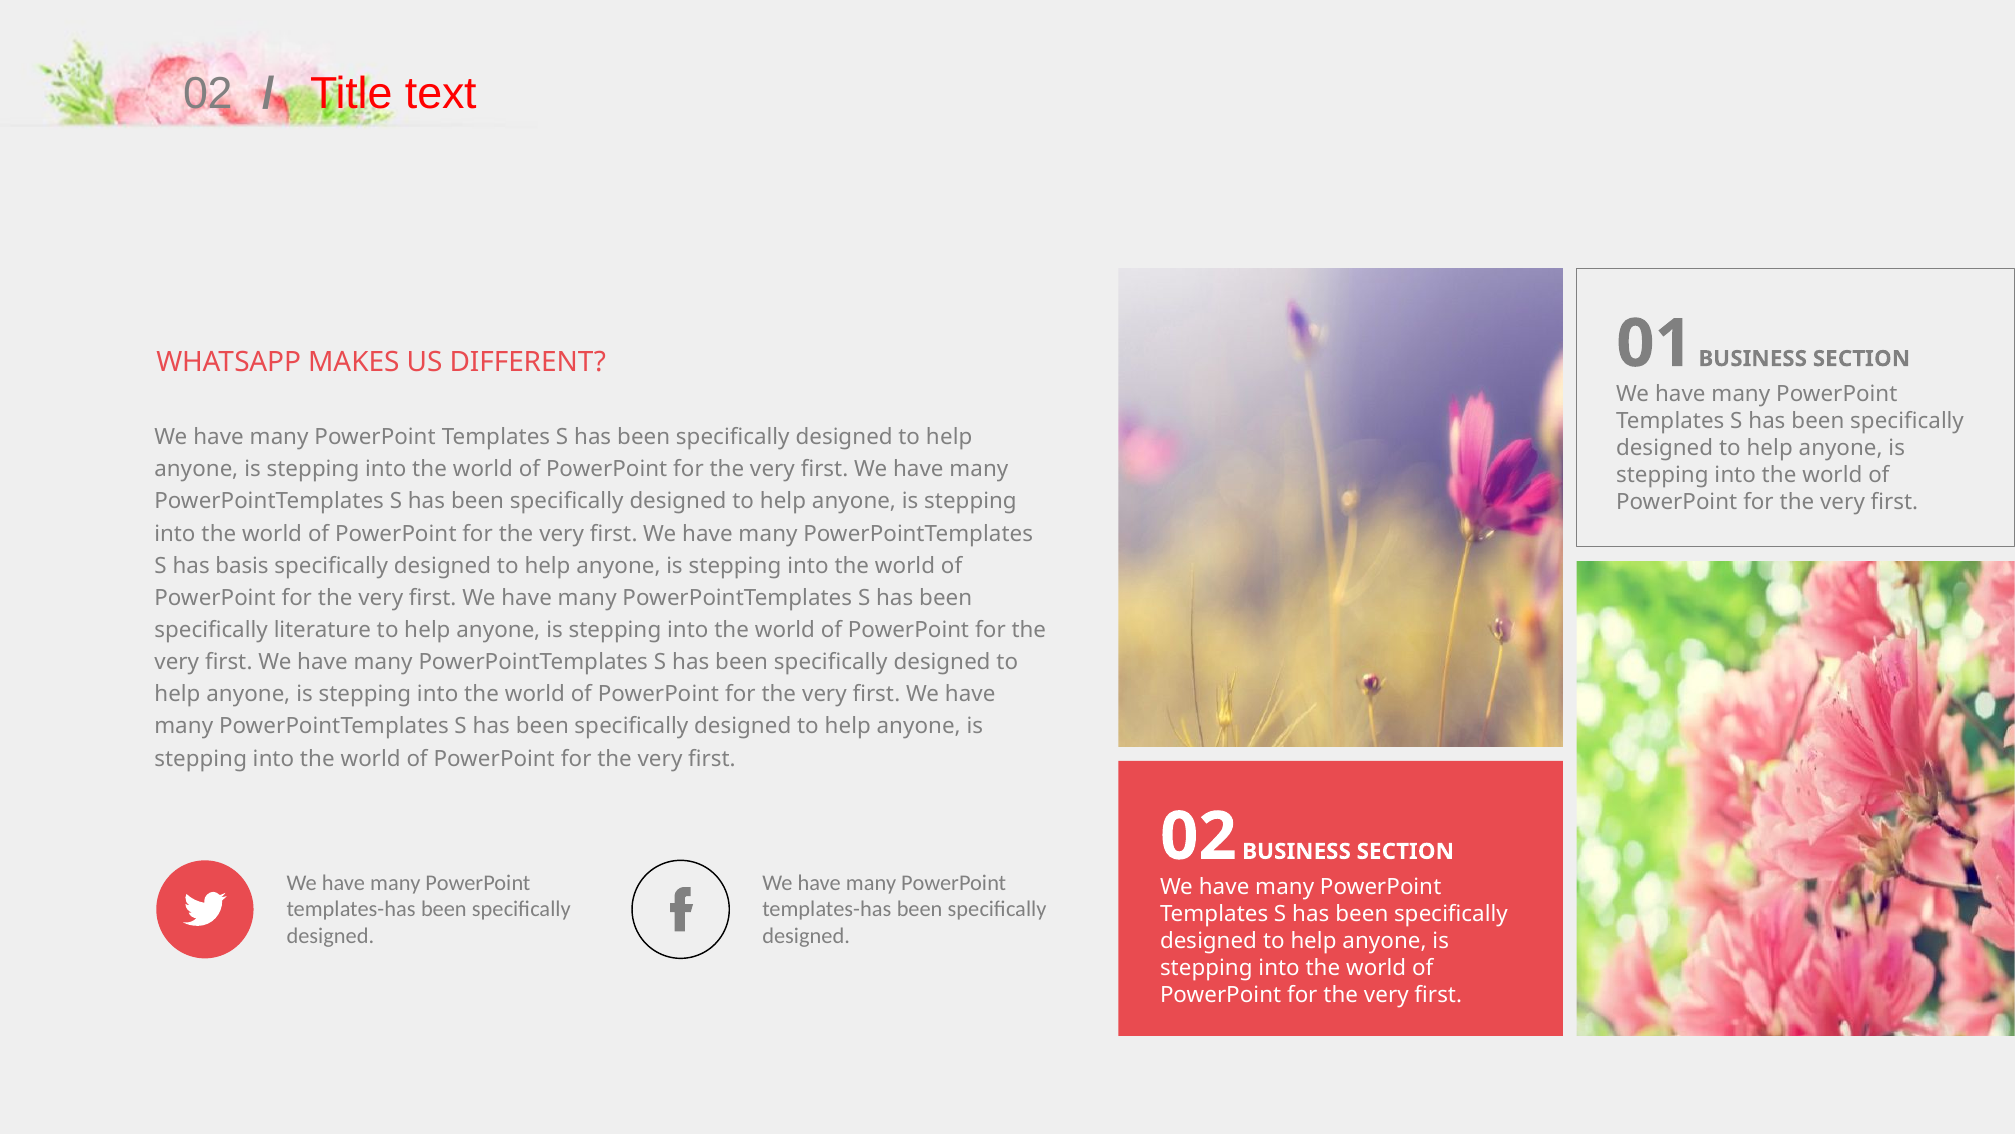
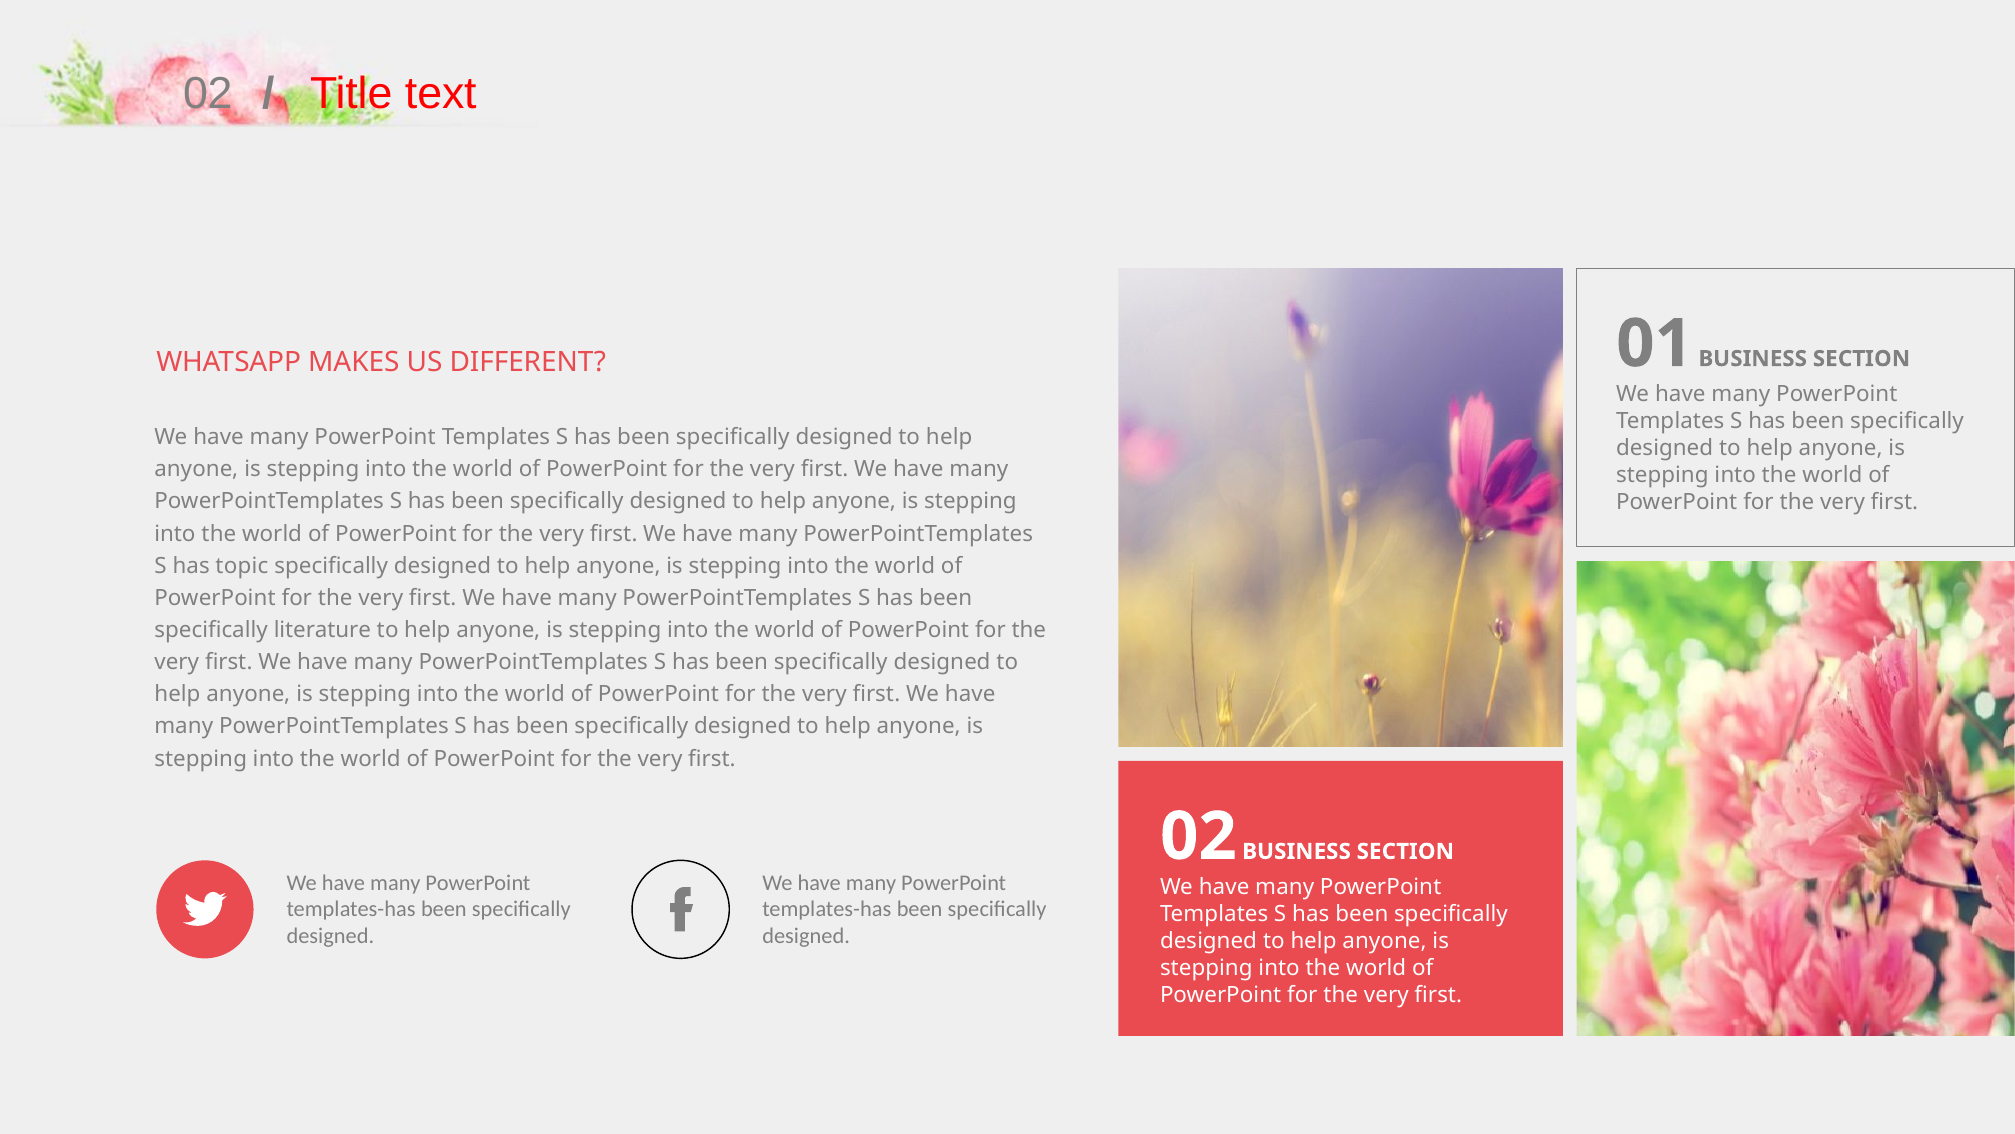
basis: basis -> topic
